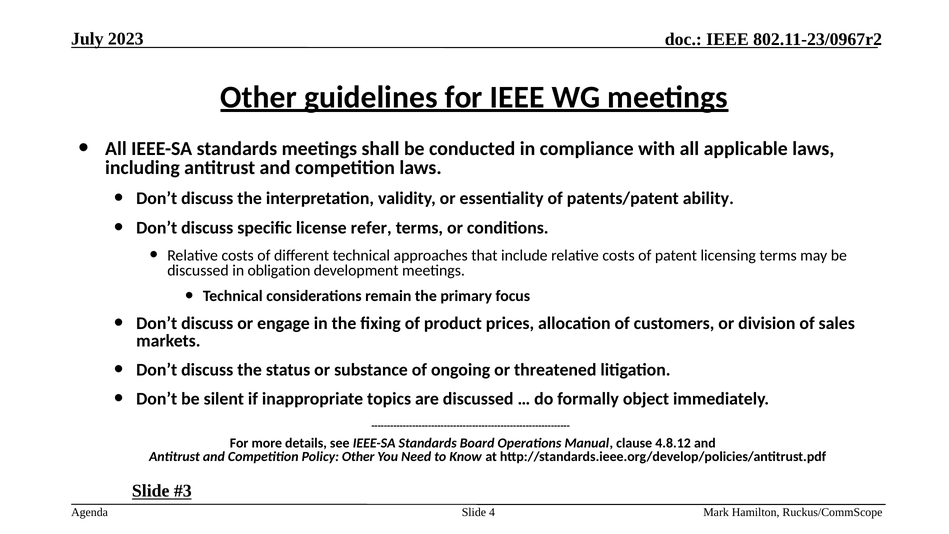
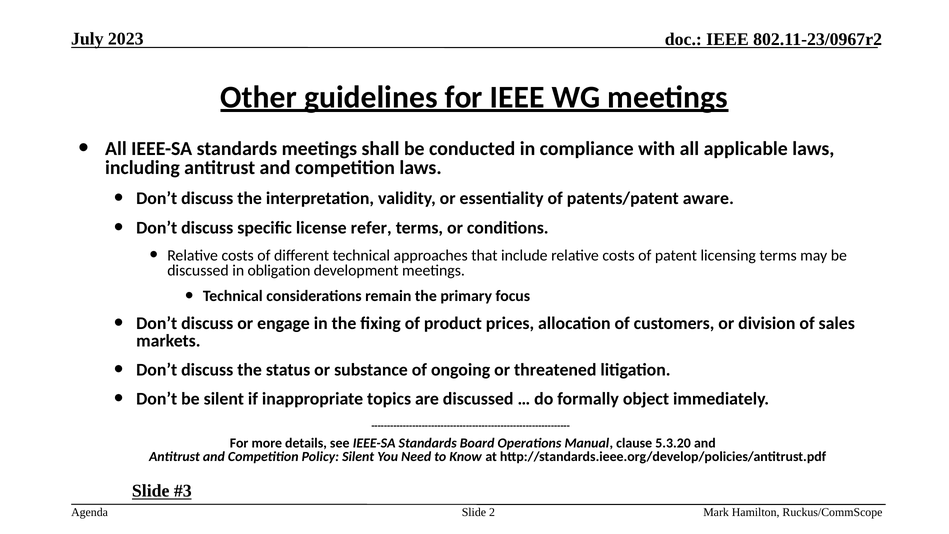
ability: ability -> aware
4.8.12: 4.8.12 -> 5.3.20
Policy Other: Other -> Silent
4: 4 -> 2
